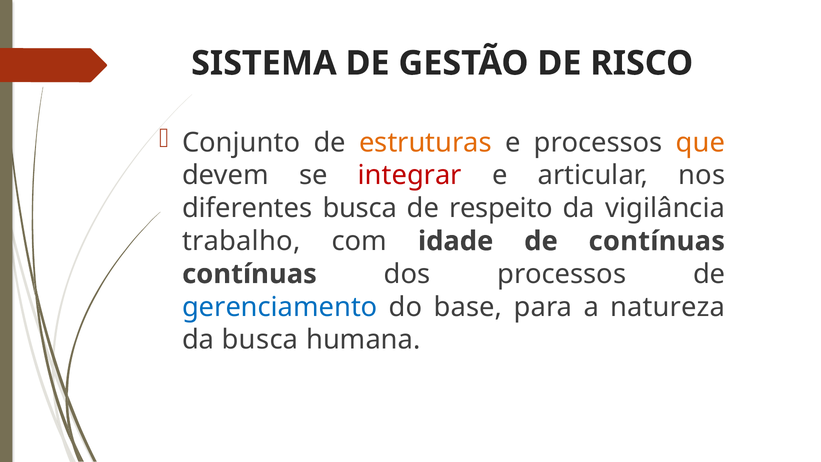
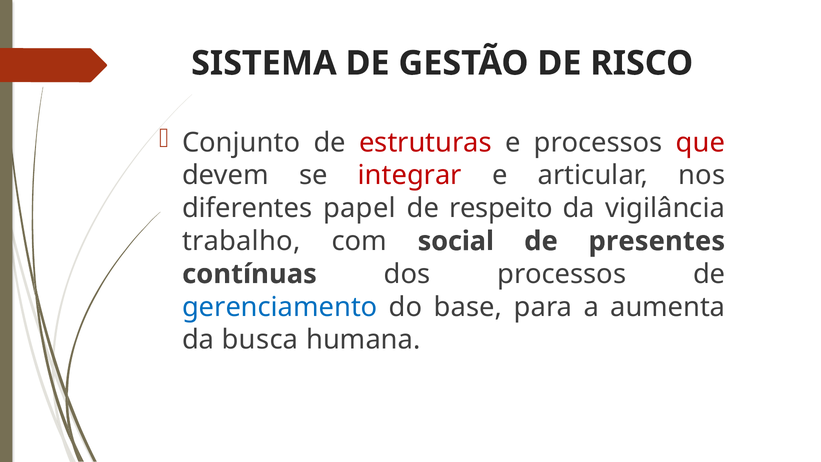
estruturas colour: orange -> red
que colour: orange -> red
diferentes busca: busca -> papel
idade: idade -> social
de contínuas: contínuas -> presentes
natureza: natureza -> aumenta
